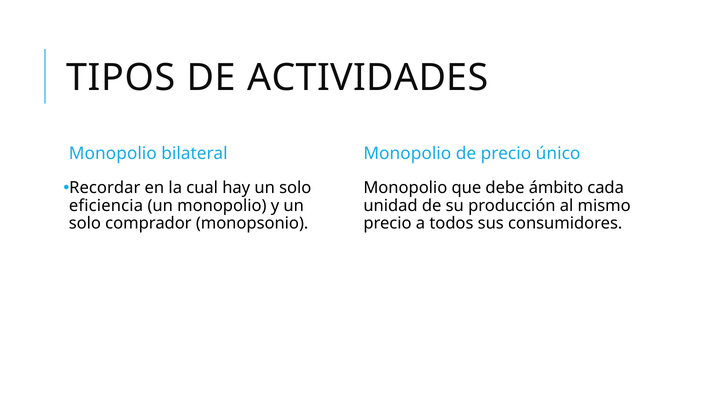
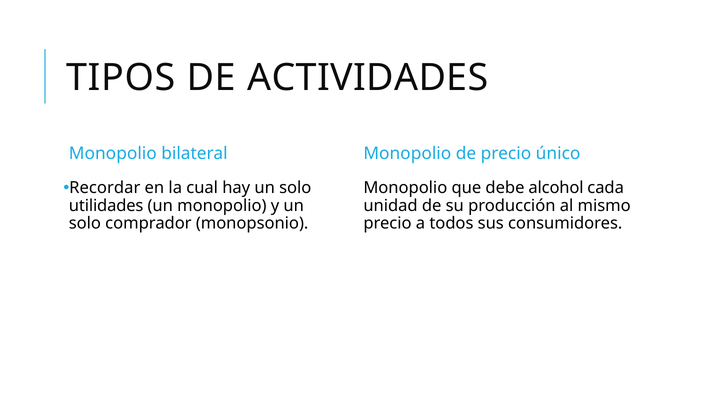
ámbito: ámbito -> alcohol
eficiencia: eficiencia -> utilidades
